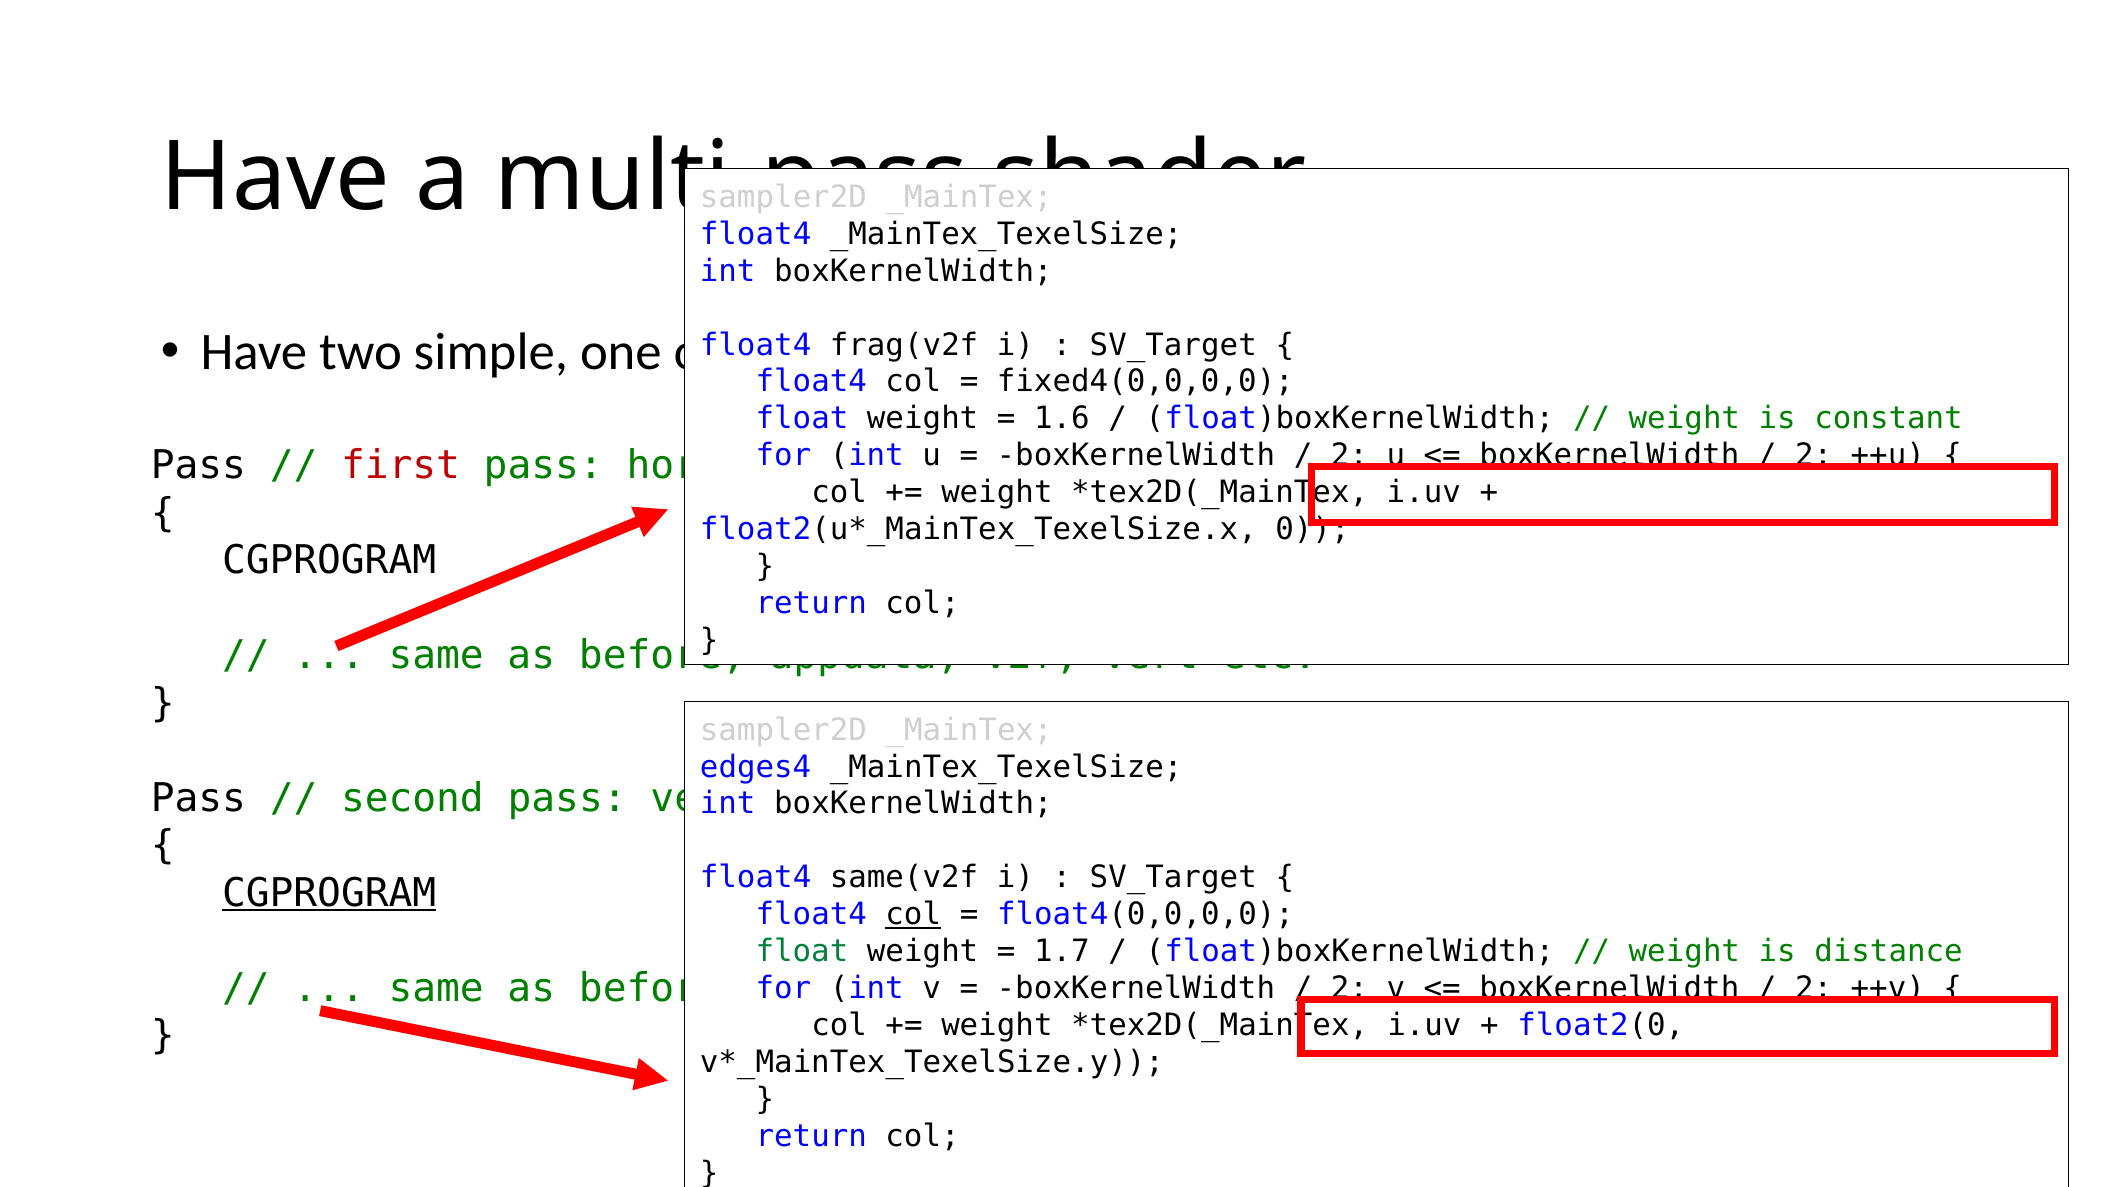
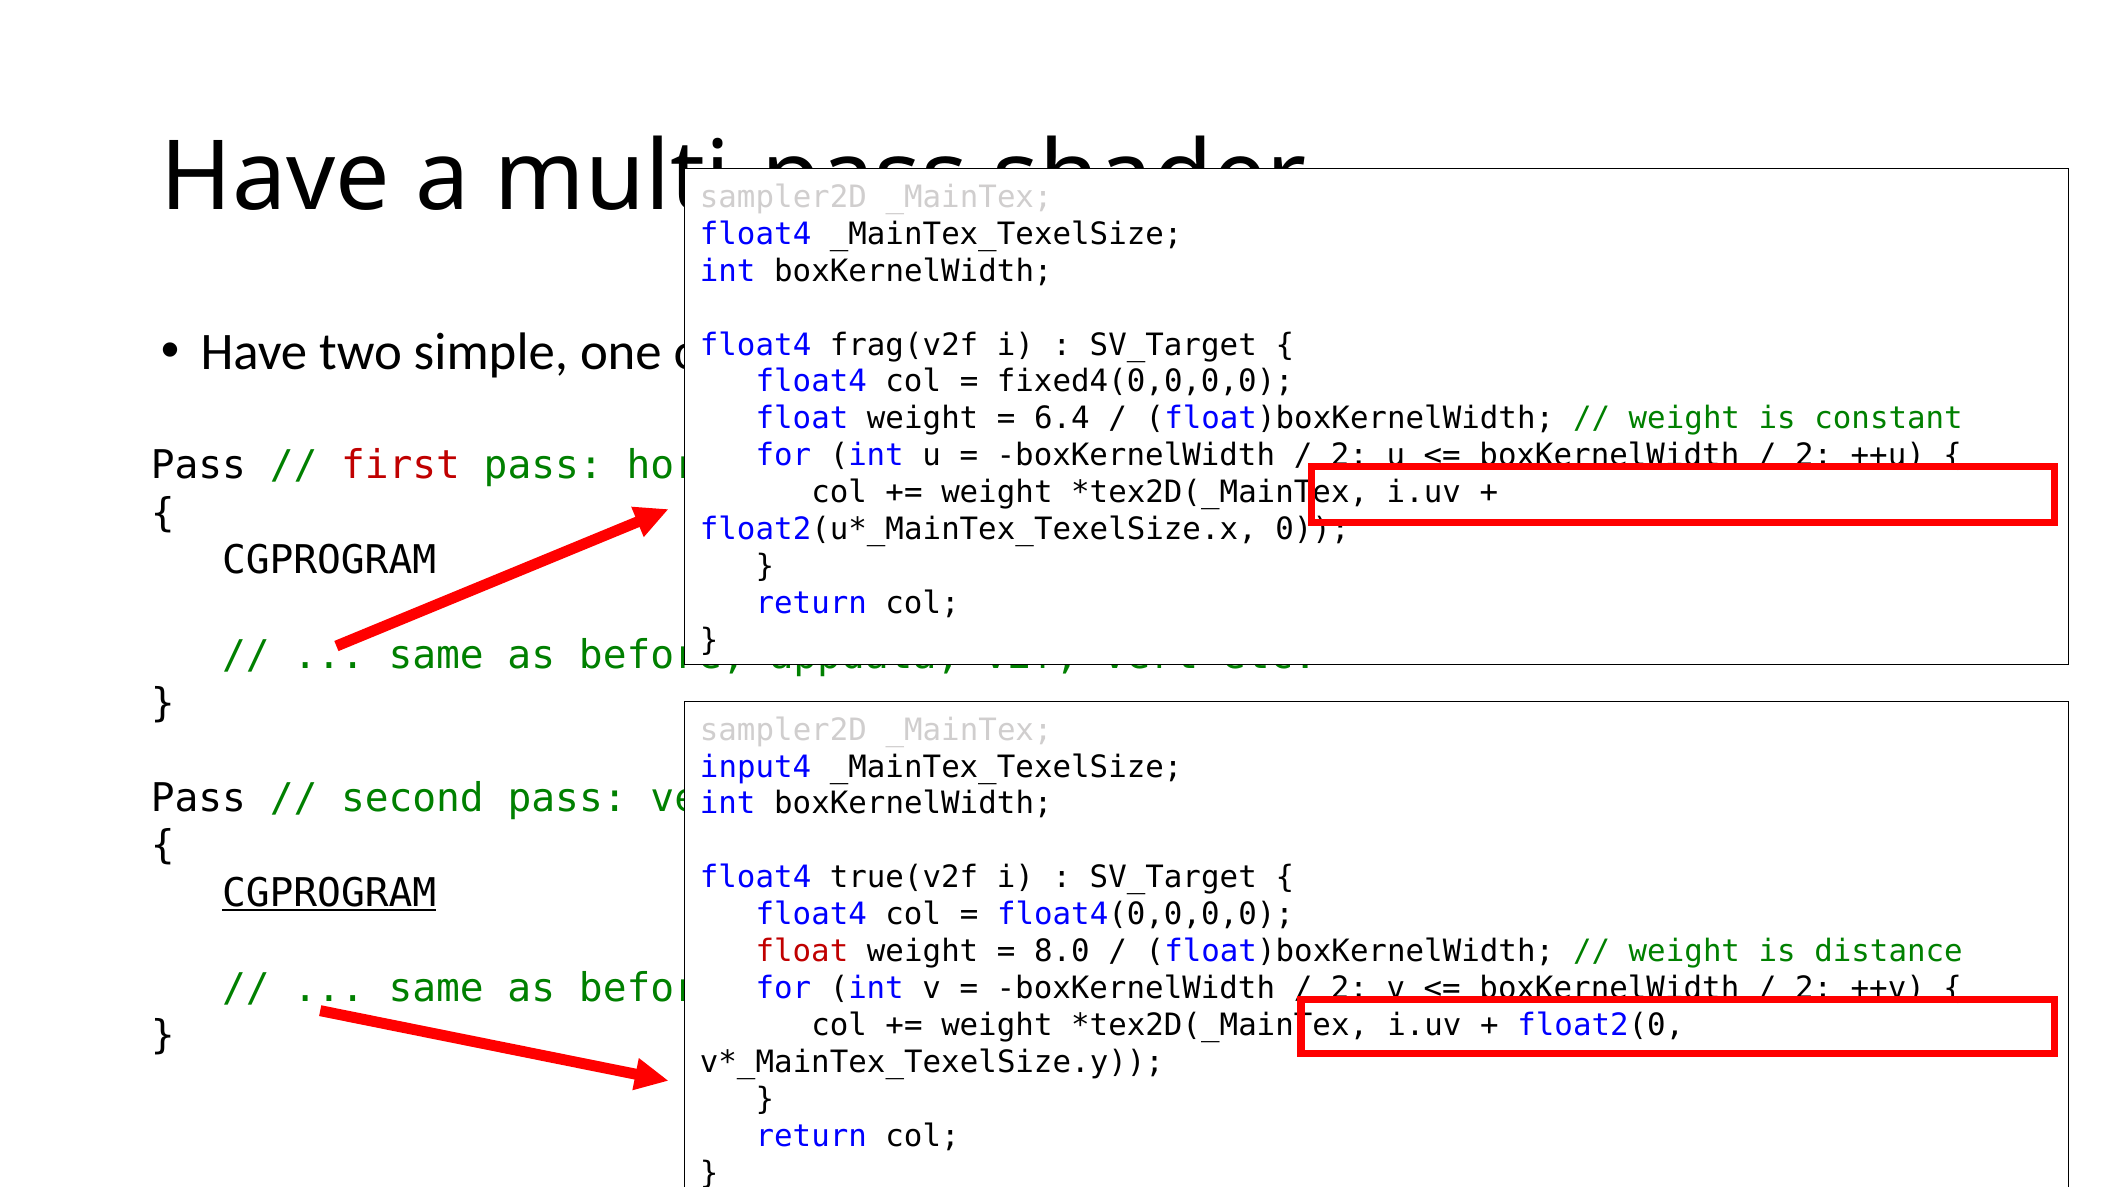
1.6: 1.6 -> 6.4
edges4: edges4 -> input4
same(v2f: same(v2f -> true(v2f
col at (913, 915) underline: present -> none
float at (802, 952) colour: green -> red
1.7: 1.7 -> 8.0
